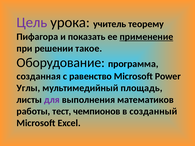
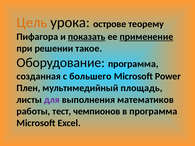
Цель colour: purple -> orange
учитель: учитель -> острове
показать underline: none -> present
равенство: равенство -> большего
Углы: Углы -> Плен
в созданный: созданный -> программа
